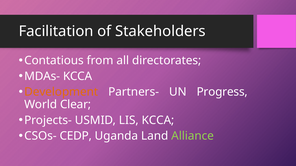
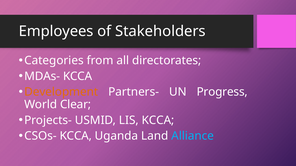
Facilitation: Facilitation -> Employees
Contatious: Contatious -> Categories
CSOs- CEDP: CEDP -> KCCA
Alliance colour: light green -> light blue
